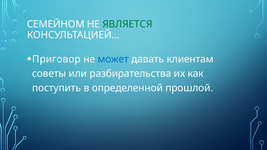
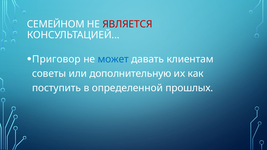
ЯВЛЯЕТСЯ colour: green -> red
разбирательства: разбирательства -> дополнительную
прошлой: прошлой -> прошлых
